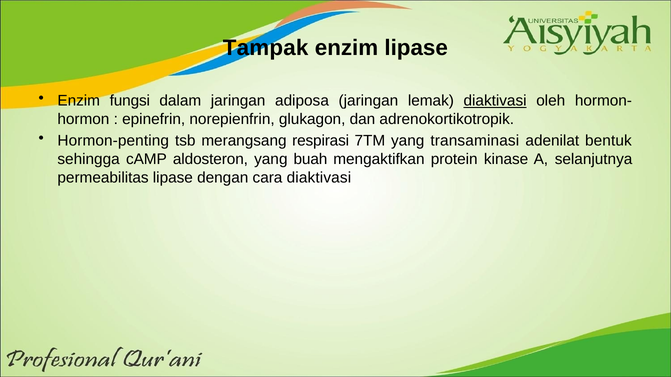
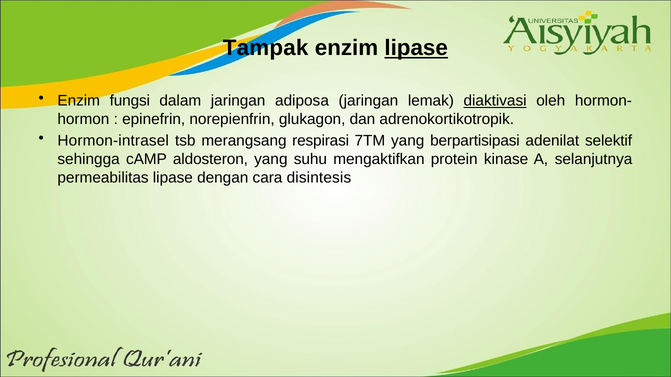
lipase at (416, 48) underline: none -> present
Hormon-penting: Hormon-penting -> Hormon-intrasel
transaminasi: transaminasi -> berpartisipasi
bentuk: bentuk -> selektif
buah: buah -> suhu
cara diaktivasi: diaktivasi -> disintesis
